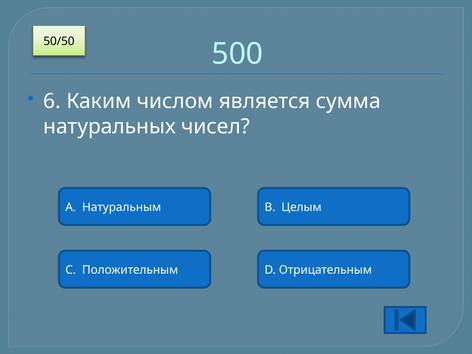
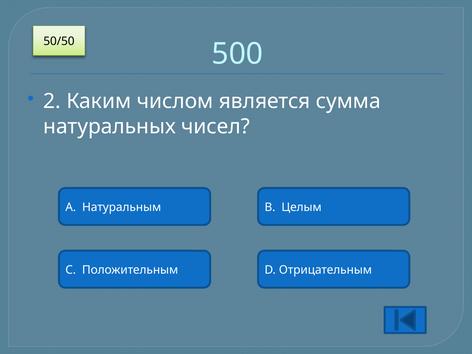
6: 6 -> 2
